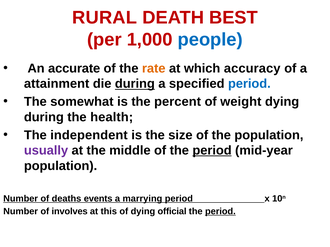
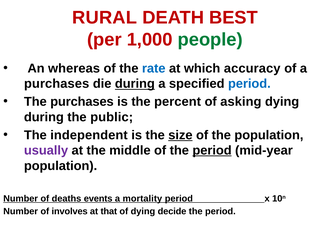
people colour: blue -> green
accurate: accurate -> whereas
rate colour: orange -> blue
attainment at (57, 84): attainment -> purchases
The somewhat: somewhat -> purchases
weight: weight -> asking
health: health -> public
size underline: none -> present
marrying: marrying -> mortality
this: this -> that
official: official -> decide
period at (220, 212) underline: present -> none
